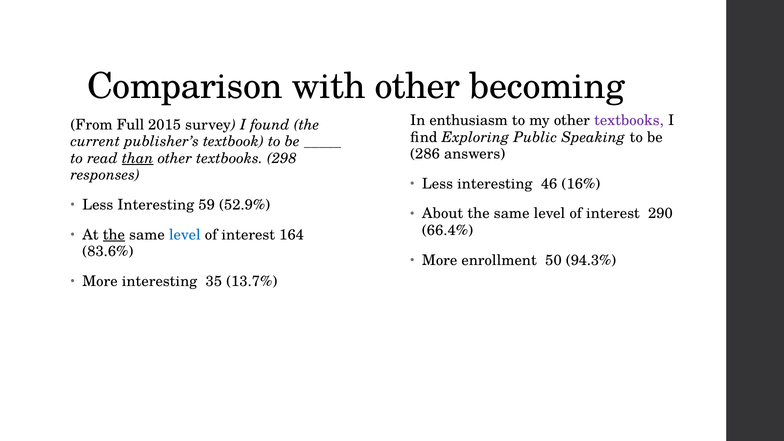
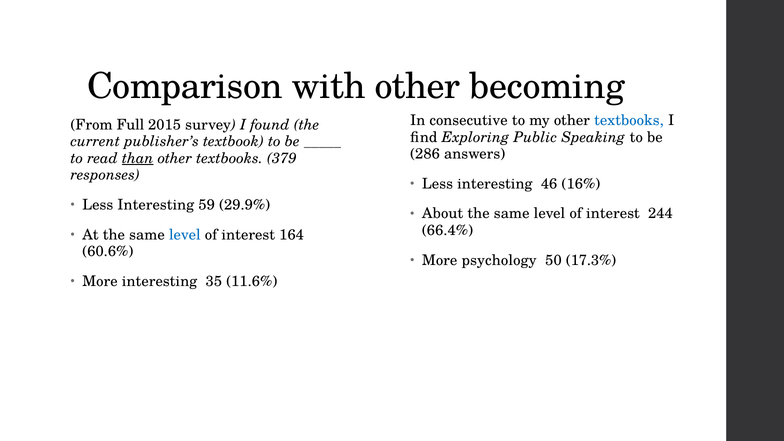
enthusiasm: enthusiasm -> consecutive
textbooks at (629, 120) colour: purple -> blue
298: 298 -> 379
52.9%: 52.9% -> 29.9%
290: 290 -> 244
the at (114, 235) underline: present -> none
83.6%: 83.6% -> 60.6%
enrollment: enrollment -> psychology
94.3%: 94.3% -> 17.3%
13.7%: 13.7% -> 11.6%
